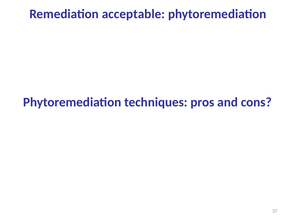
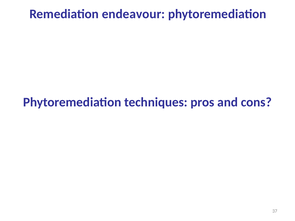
acceptable: acceptable -> endeavour
